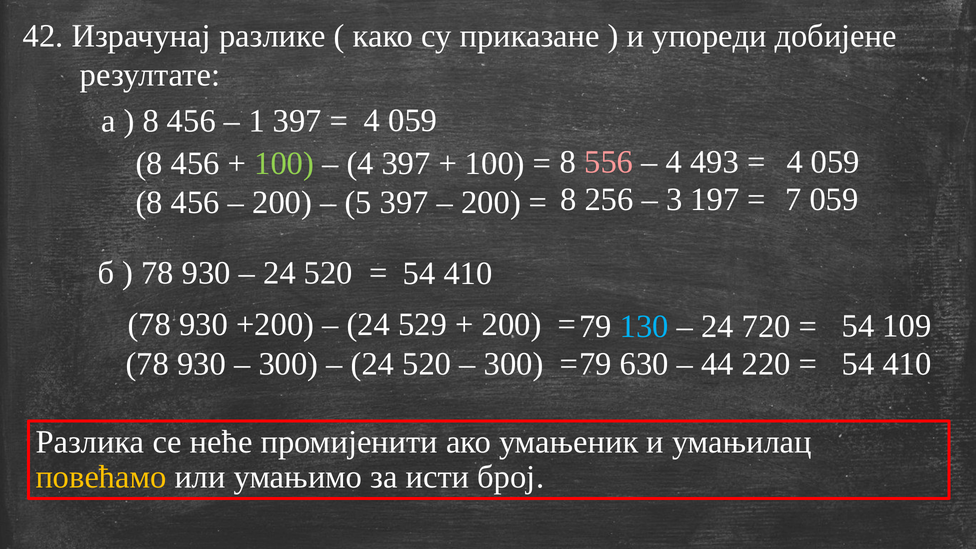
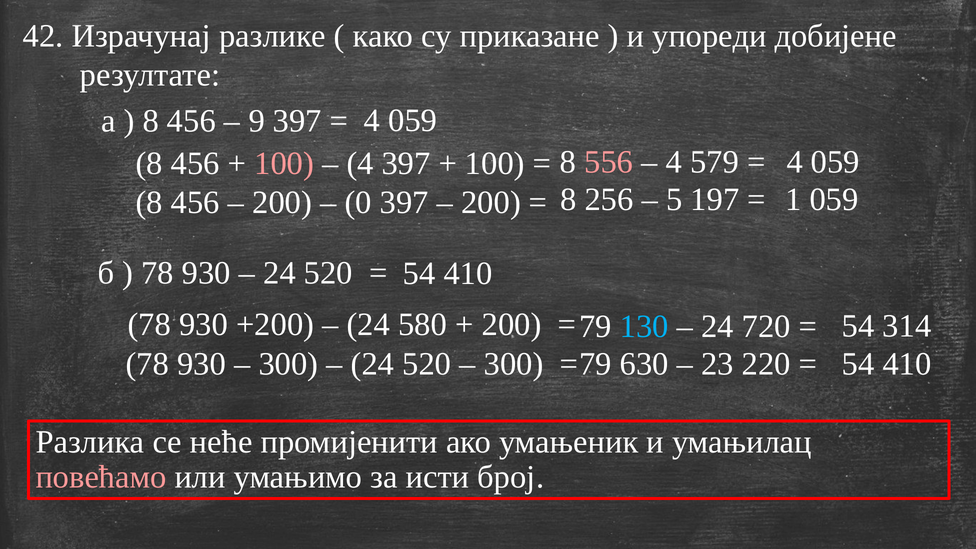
1: 1 -> 9
100 at (284, 164) colour: light green -> pink
493: 493 -> 579
5: 5 -> 0
3: 3 -> 5
7: 7 -> 1
529: 529 -> 580
109: 109 -> 314
44: 44 -> 23
повећамо colour: yellow -> pink
